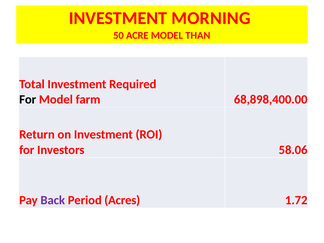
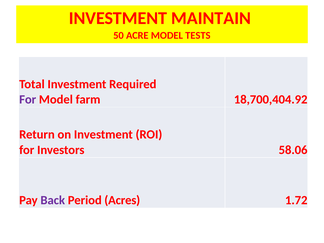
MORNING: MORNING -> MAINTAIN
THAN: THAN -> TESTS
For at (28, 100) colour: black -> purple
68,898,400.00: 68,898,400.00 -> 18,700,404.92
